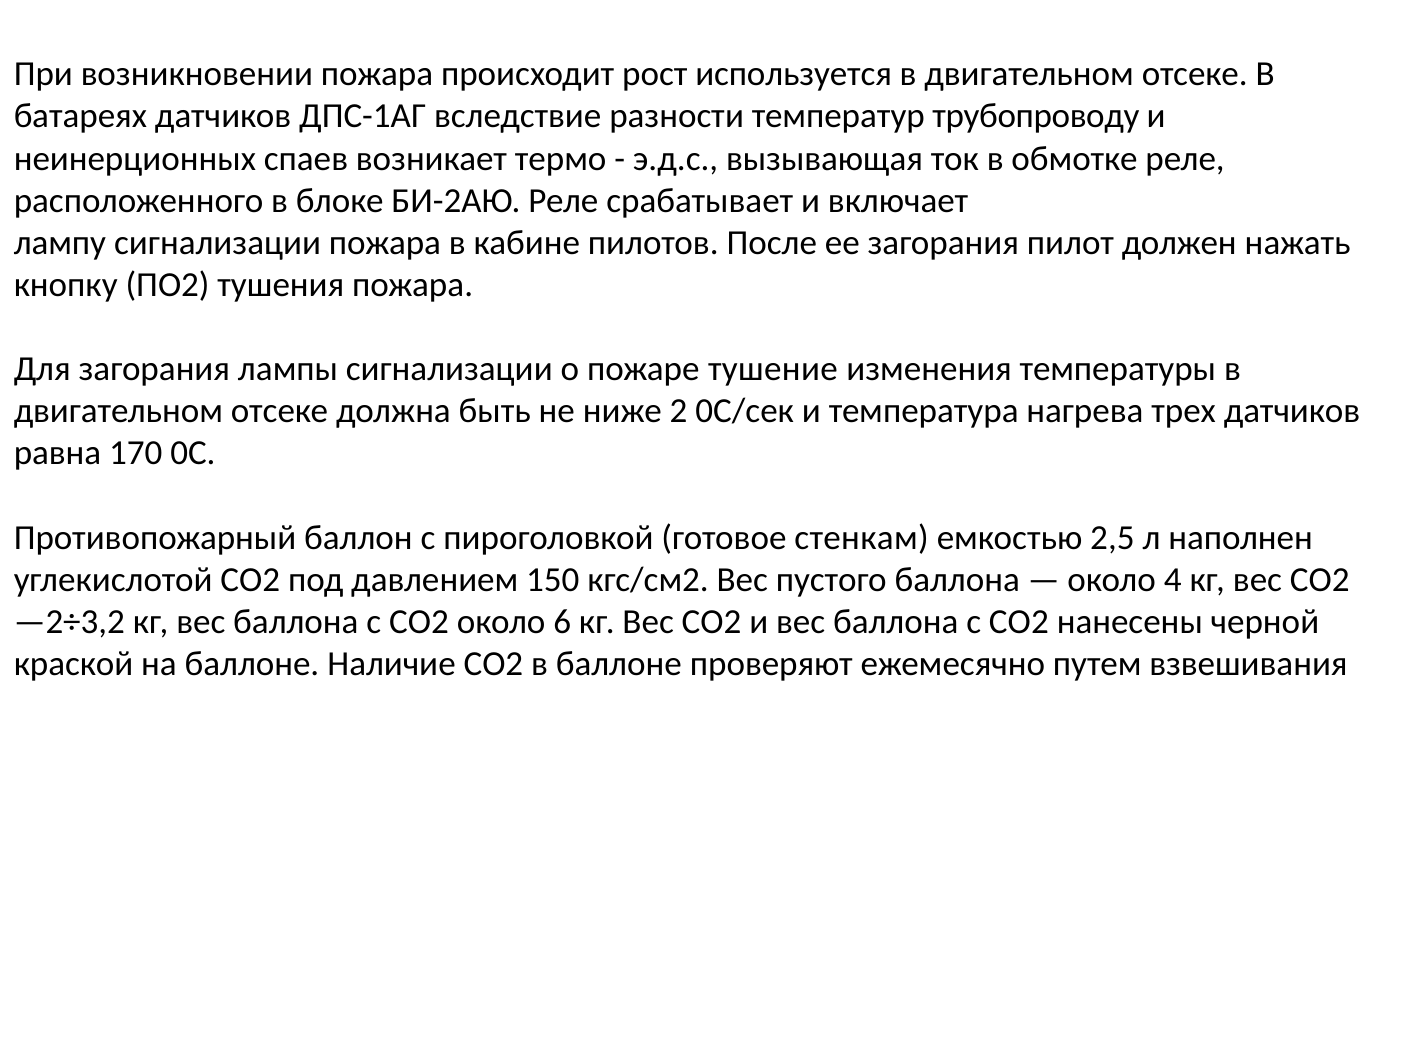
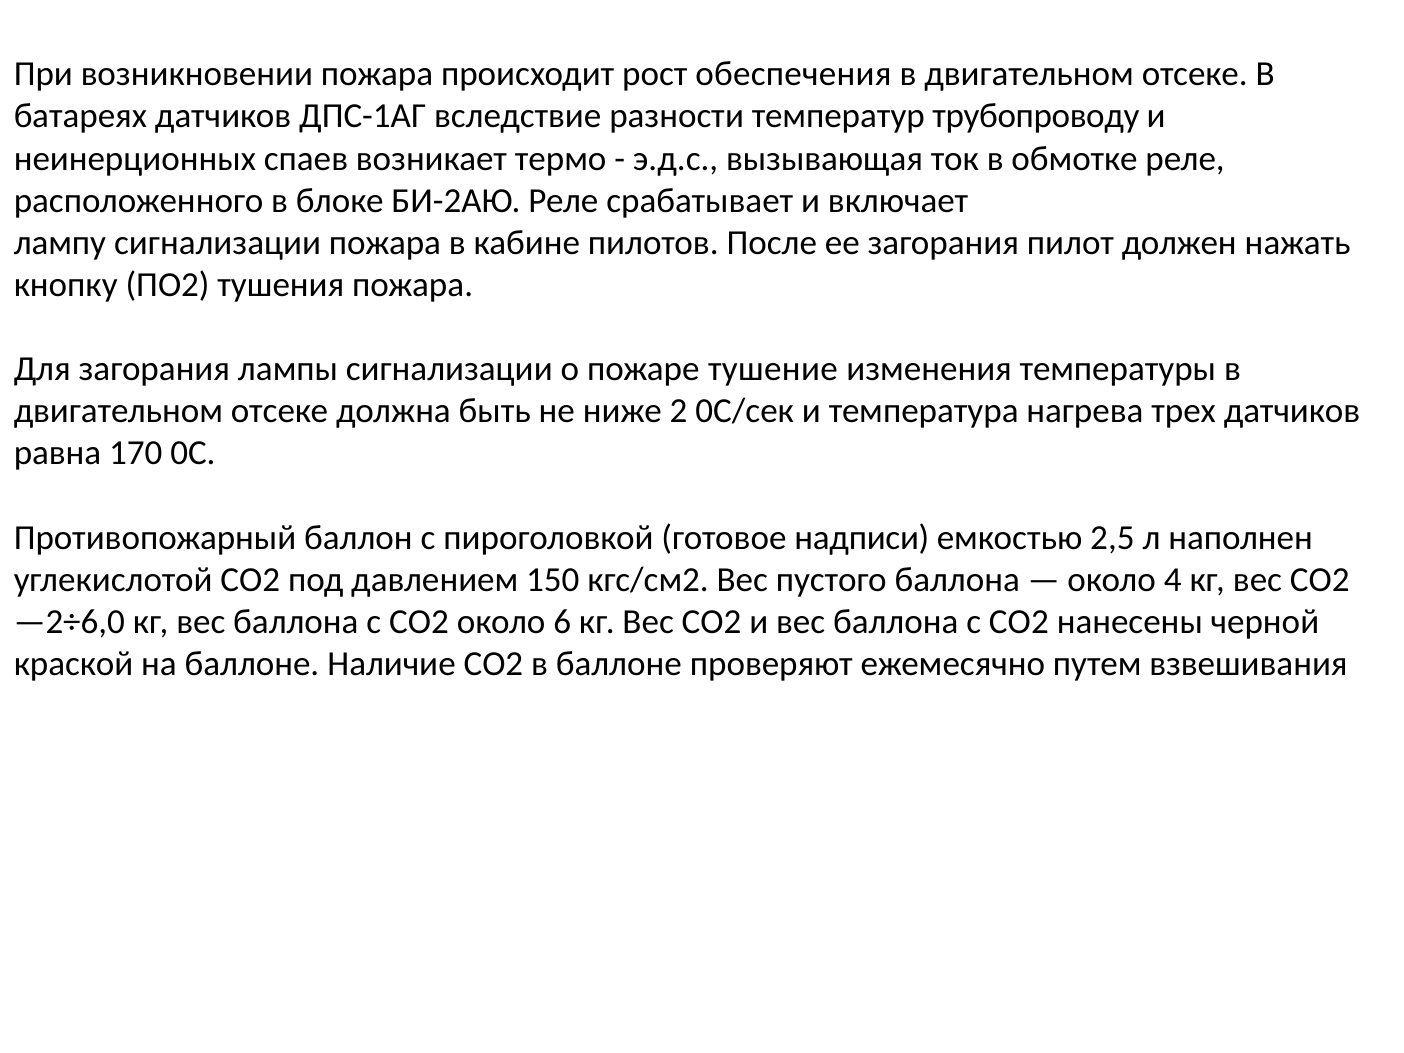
используется: используется -> обеспечения
стенкам: стенкам -> надписи
—2÷3,2: —2÷3,2 -> —2÷6,0
